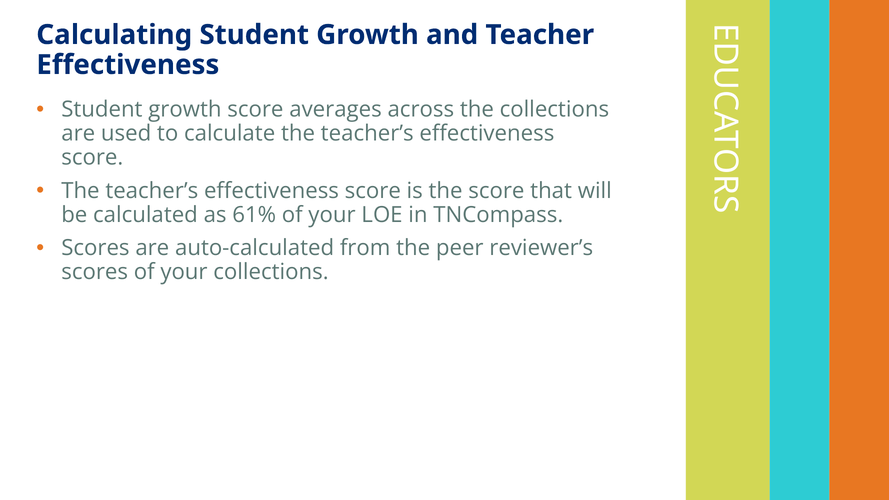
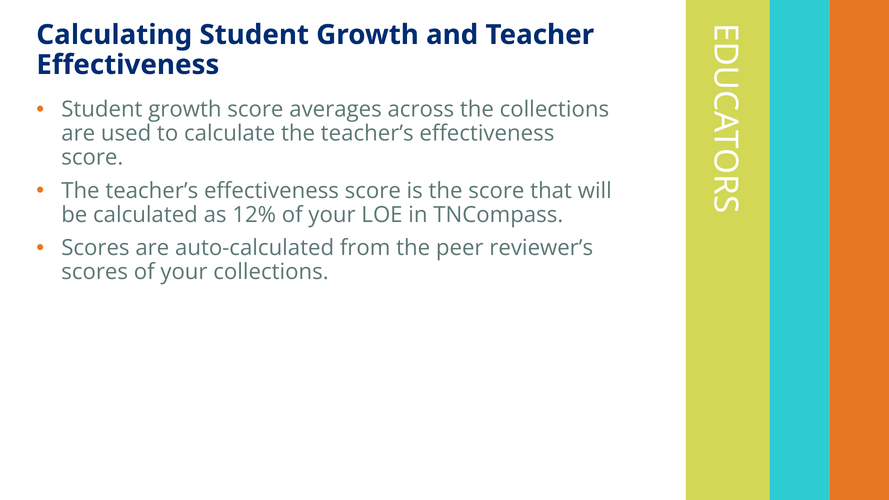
61%: 61% -> 12%
